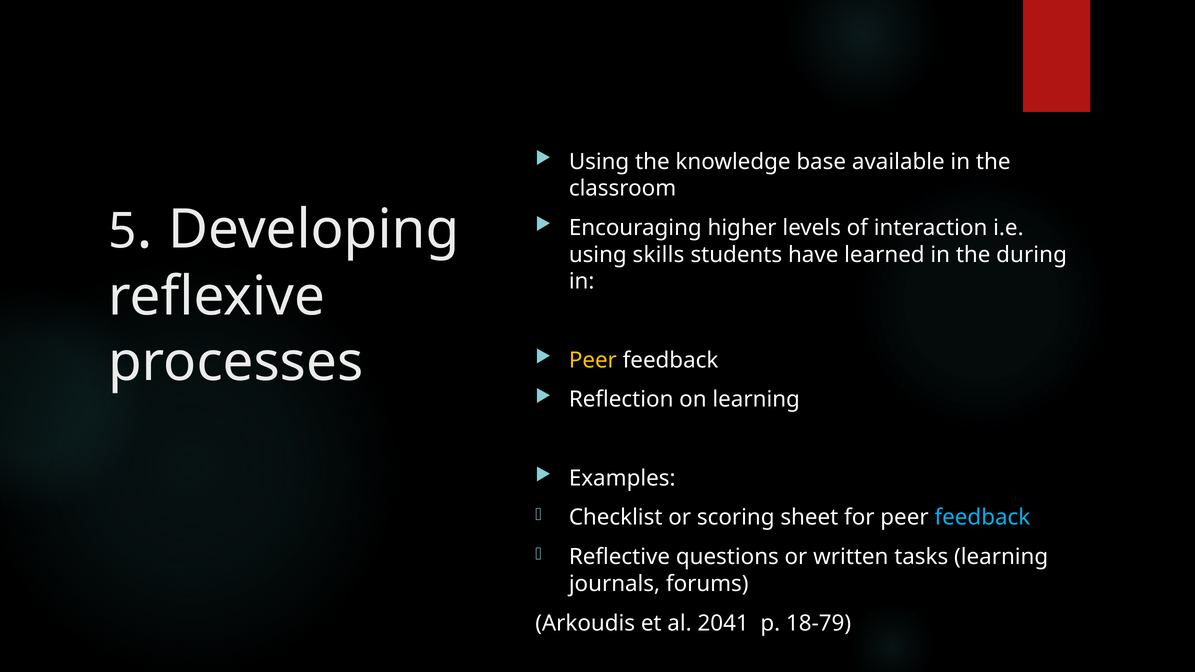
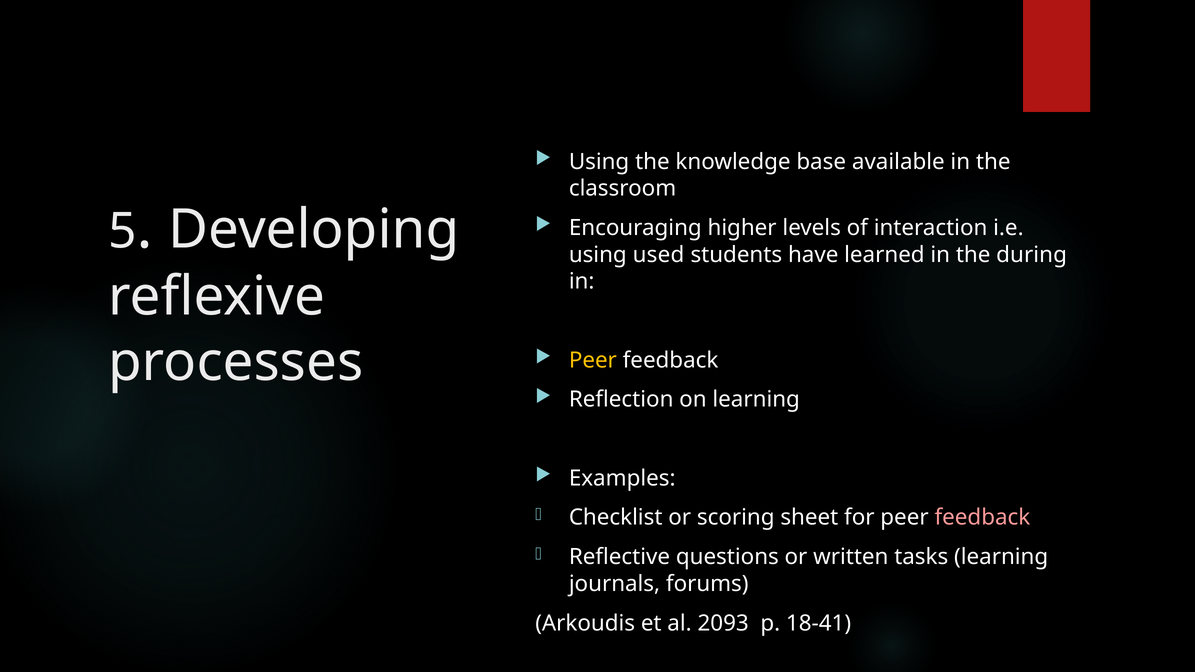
skills: skills -> used
feedback at (982, 518) colour: light blue -> pink
2041: 2041 -> 2093
18-79: 18-79 -> 18-41
